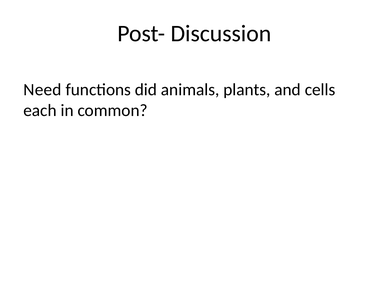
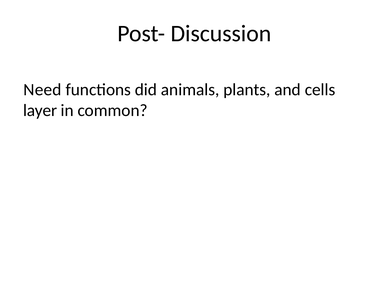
each: each -> layer
